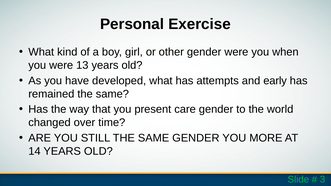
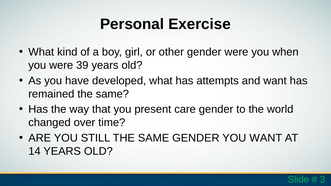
13: 13 -> 39
and early: early -> want
YOU MORE: MORE -> WANT
